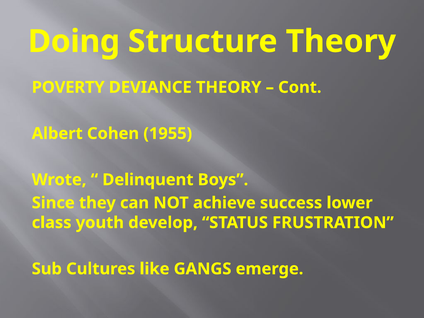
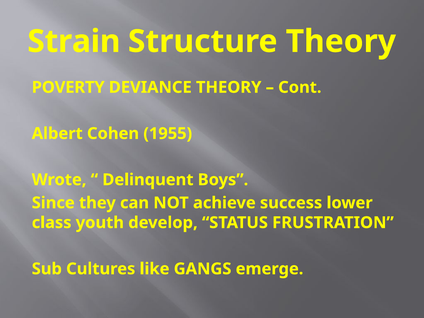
Doing: Doing -> Strain
